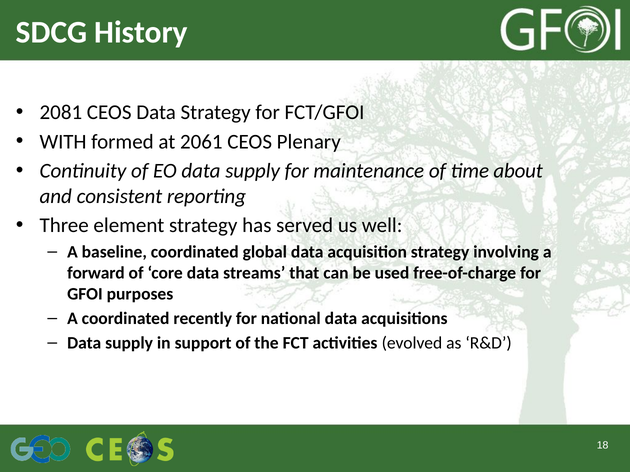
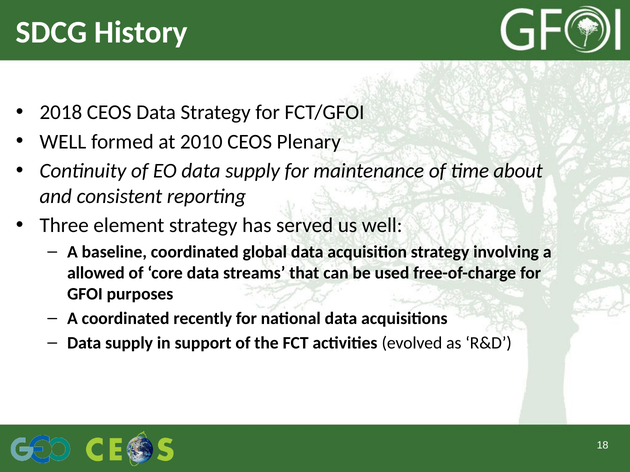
2081: 2081 -> 2018
WITH at (63, 142): WITH -> WELL
2061: 2061 -> 2010
forward: forward -> allowed
